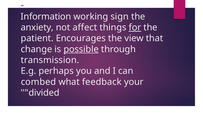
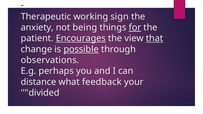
Information: Information -> Therapeutic
affect: affect -> being
Encourages underline: none -> present
that underline: none -> present
transmission: transmission -> observations
combed: combed -> distance
